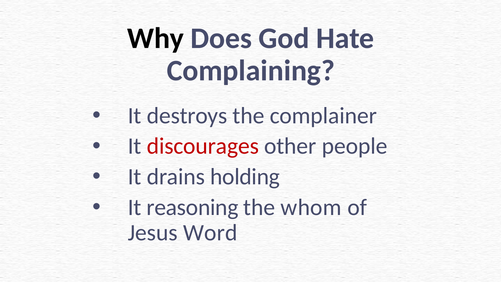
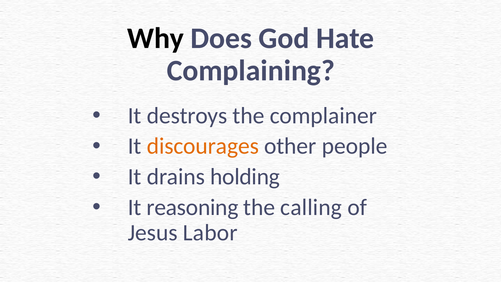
discourages colour: red -> orange
whom: whom -> calling
Word: Word -> Labor
